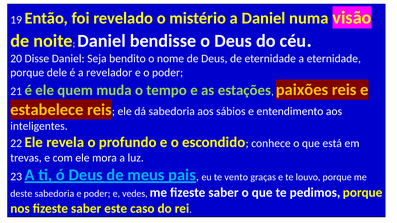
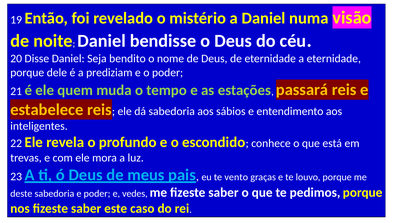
revelador: revelador -> prediziam
paixões: paixões -> passará
